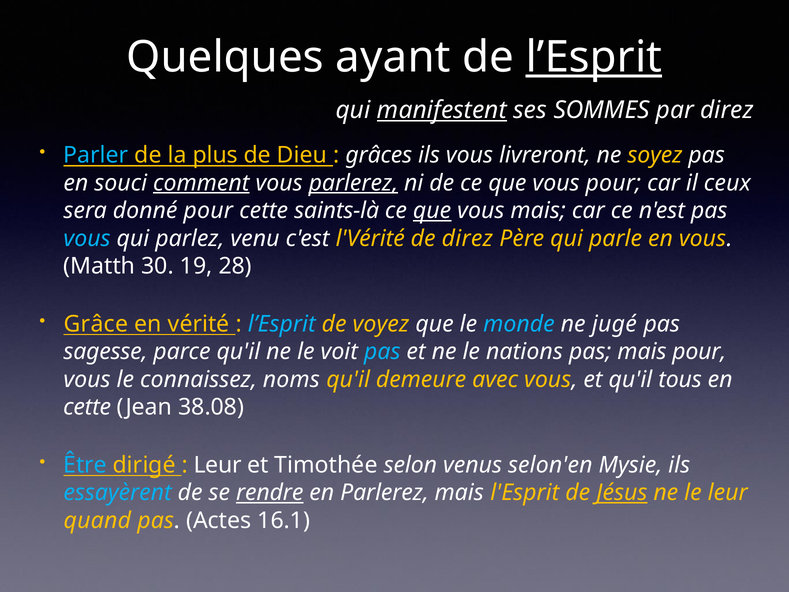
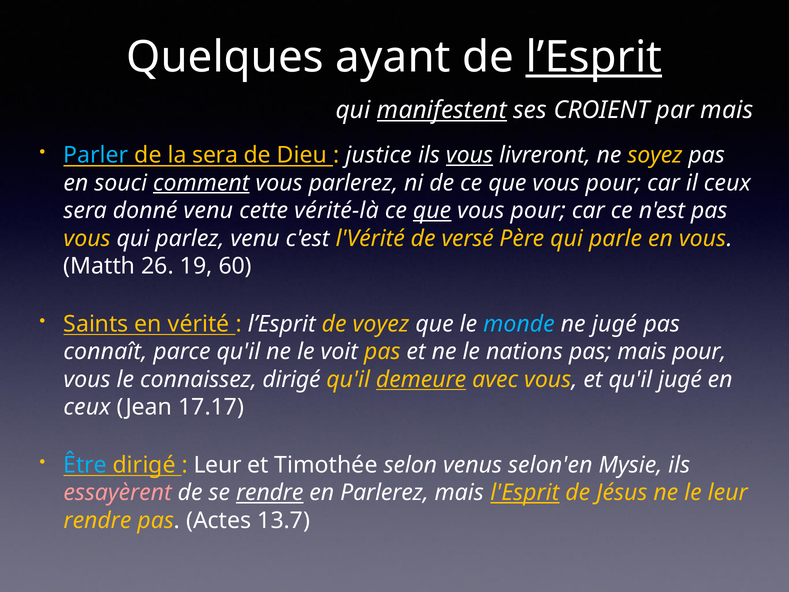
SOMMES: SOMMES -> CROIENT
par direz: direz -> mais
la plus: plus -> sera
grâces: grâces -> justice
vous at (469, 155) underline: none -> present
parlerez at (353, 183) underline: present -> none
donné pour: pour -> venu
saints-là: saints-là -> vérité-là
mais at (538, 211): mais -> pour
vous at (87, 238) colour: light blue -> yellow
de direz: direz -> versé
30: 30 -> 26
28: 28 -> 60
Grâce: Grâce -> Saints
l’Esprit at (282, 324) colour: light blue -> white
sagesse: sagesse -> connaît
pas at (382, 352) colour: light blue -> yellow
connaissez noms: noms -> dirigé
demeure underline: none -> present
qu'il tous: tous -> jugé
cette at (87, 407): cette -> ceux
38.08: 38.08 -> 17.17
essayèrent colour: light blue -> pink
l'Esprit underline: none -> present
Jésus underline: present -> none
quand at (97, 520): quand -> rendre
16.1: 16.1 -> 13.7
